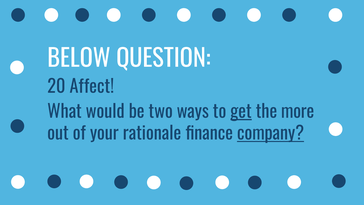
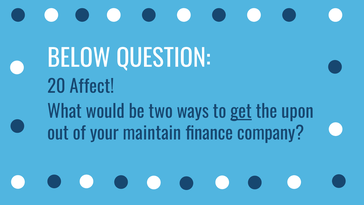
more: more -> upon
rationale: rationale -> maintain
company underline: present -> none
